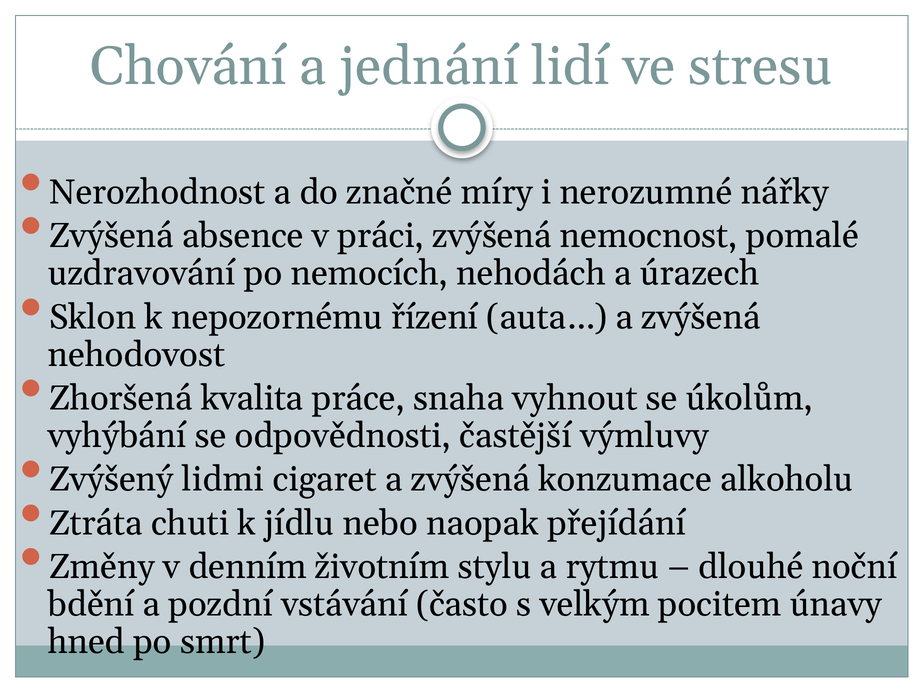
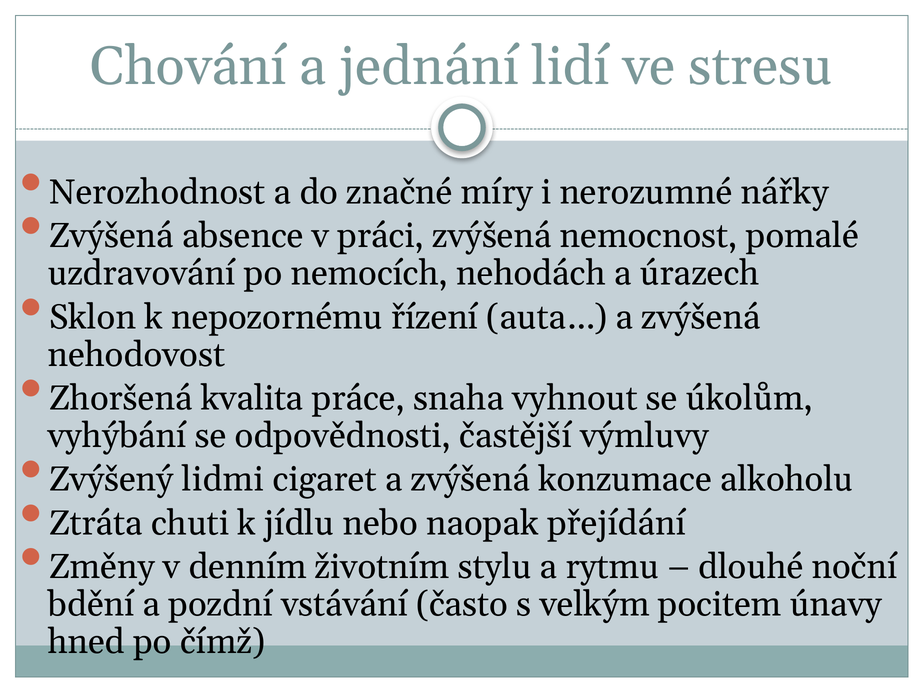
smrt: smrt -> čímž
